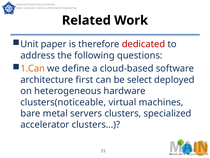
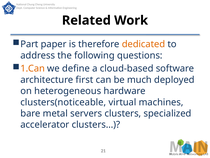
Unit: Unit -> Part
dedicated colour: red -> orange
select: select -> much
